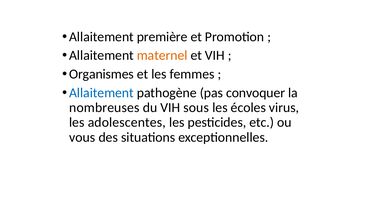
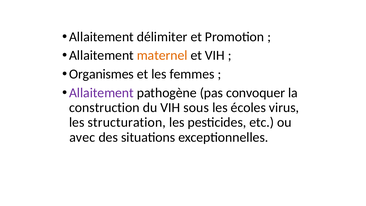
première: première -> délimiter
Allaitement at (101, 93) colour: blue -> purple
nombreuses: nombreuses -> construction
adolescentes: adolescentes -> structuration
vous: vous -> avec
